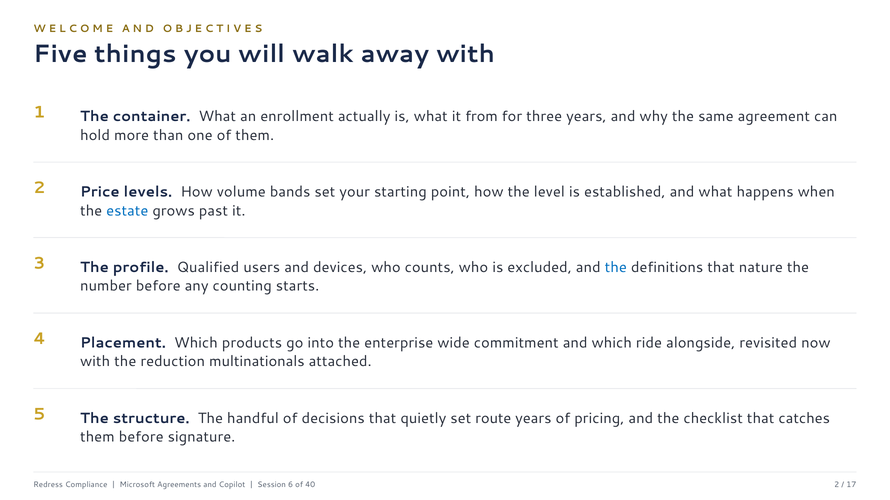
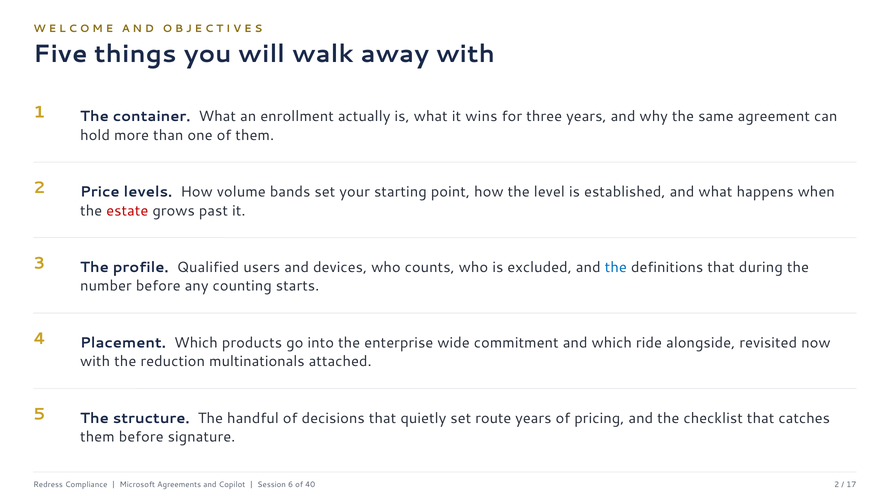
from: from -> wins
estate colour: blue -> red
nature: nature -> during
